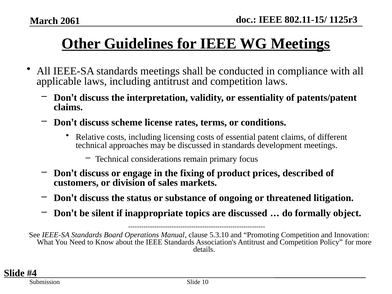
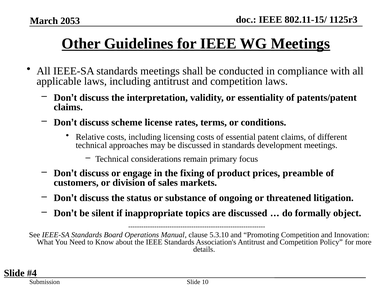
2061: 2061 -> 2053
described: described -> preamble
